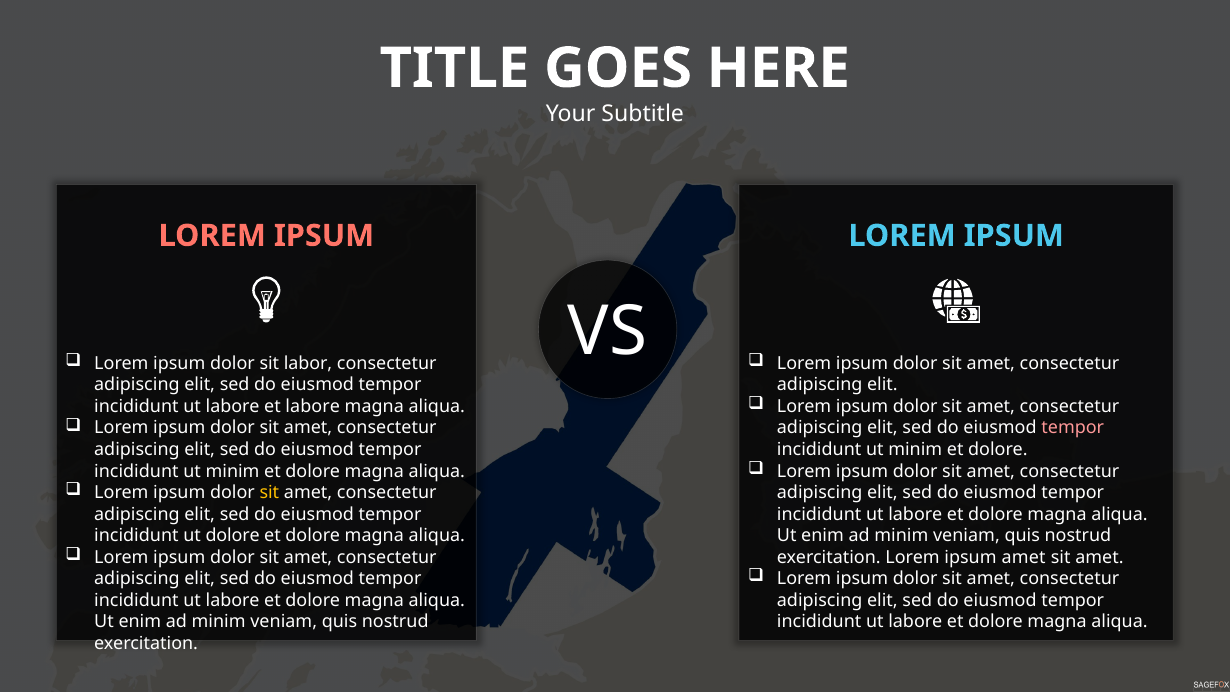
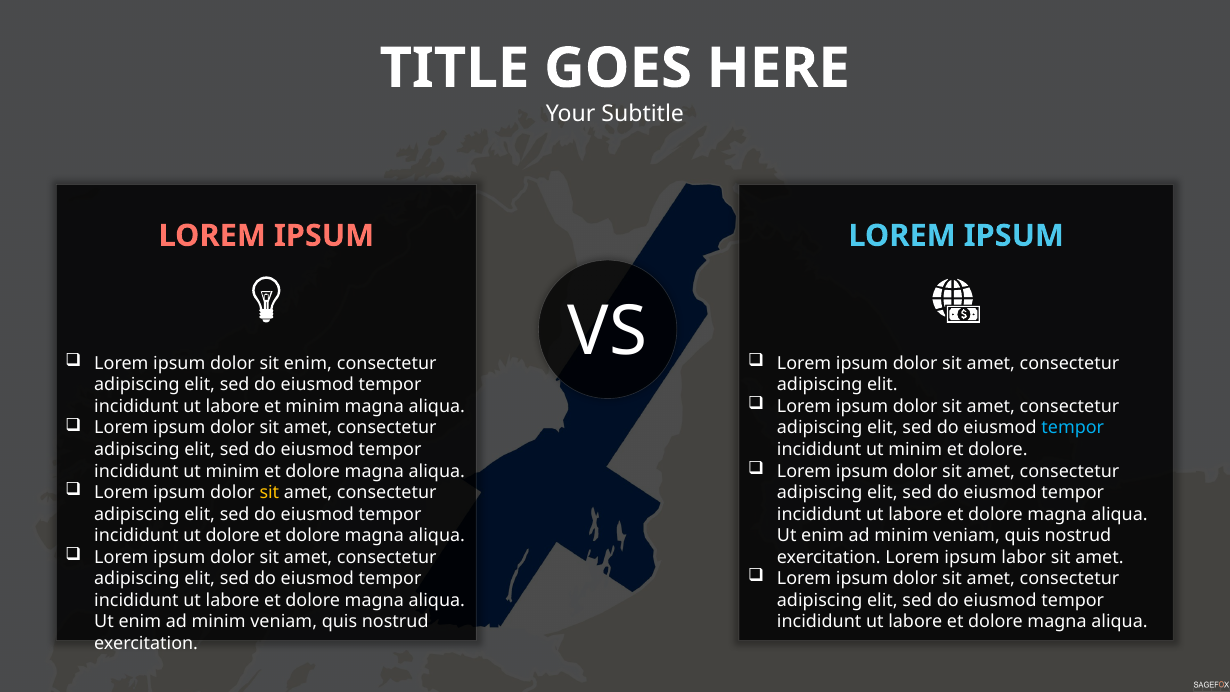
sit labor: labor -> enim
et labore: labore -> minim
tempor at (1073, 428) colour: pink -> light blue
ipsum amet: amet -> labor
